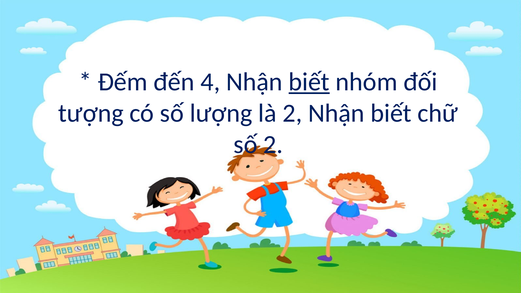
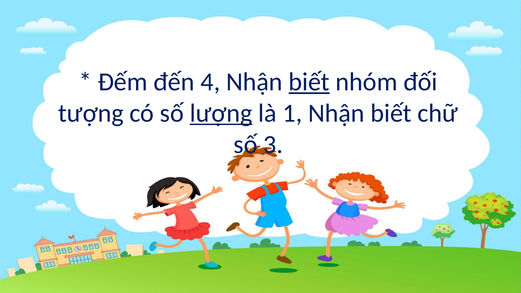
lượng underline: none -> present
là 2: 2 -> 1
số 2: 2 -> 3
